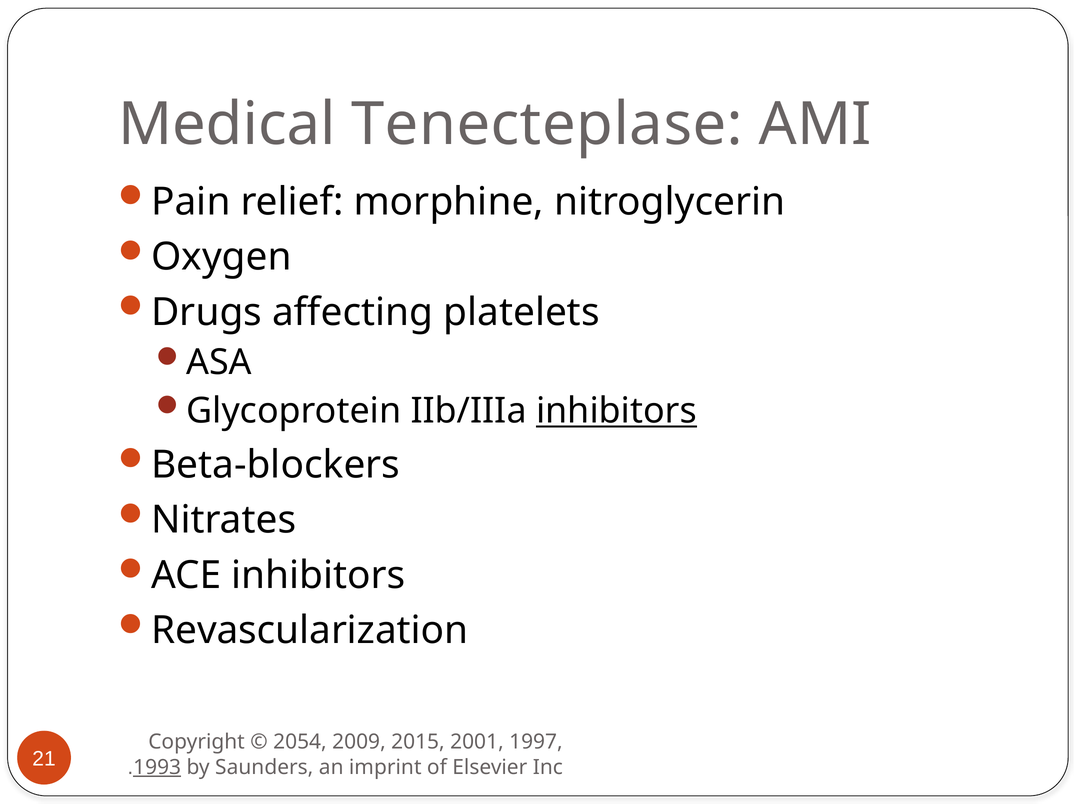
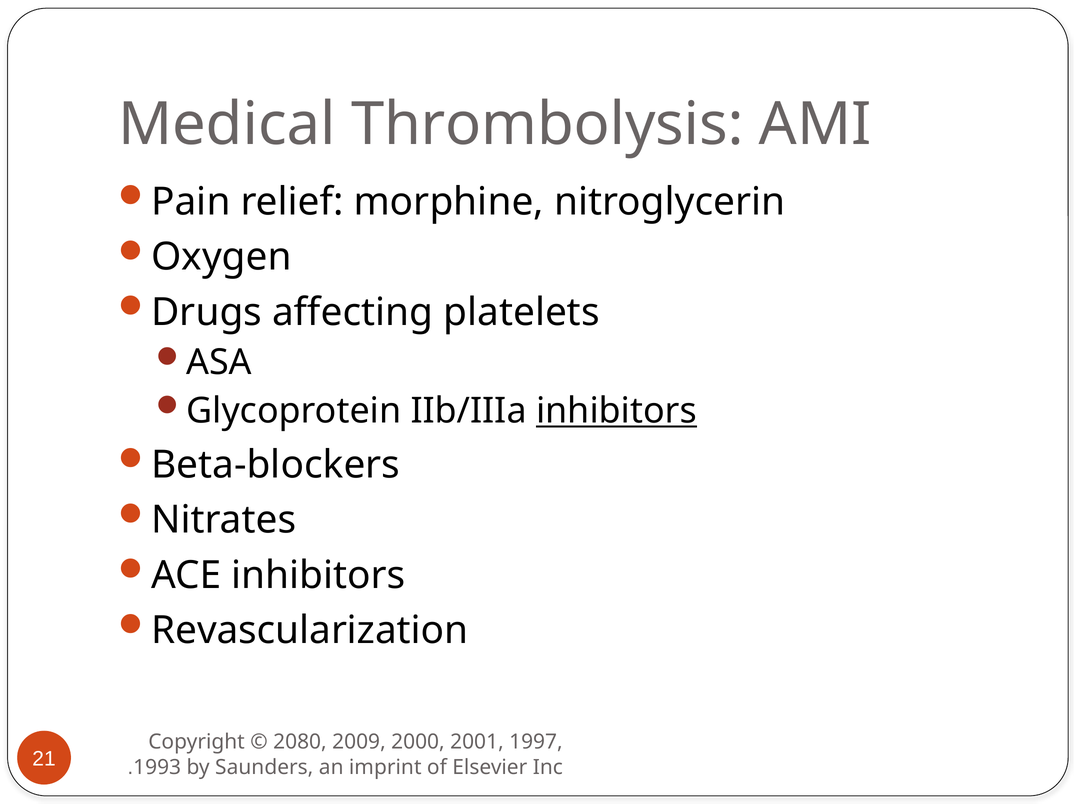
Tenecteplase: Tenecteplase -> Thrombolysis
2054: 2054 -> 2080
2015: 2015 -> 2000
1993 underline: present -> none
